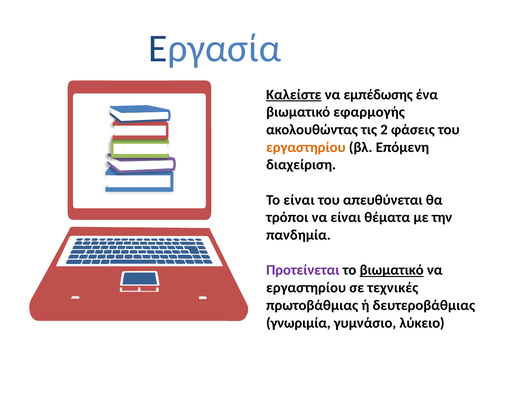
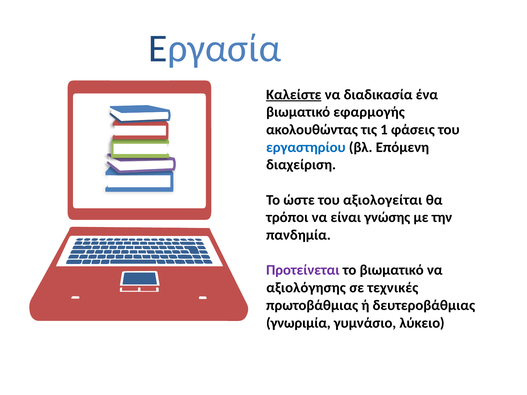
εμπέδωσης: εμπέδωσης -> διαδικασία
2: 2 -> 1
εργαστηρίου at (306, 147) colour: orange -> blue
Το είναι: είναι -> ώστε
απευθύνεται: απευθύνεται -> αξιολογείται
θέματα: θέματα -> γνώσης
βιωματικό at (392, 270) underline: present -> none
εργαστηρίου at (306, 288): εργαστηρίου -> αξιολόγησης
